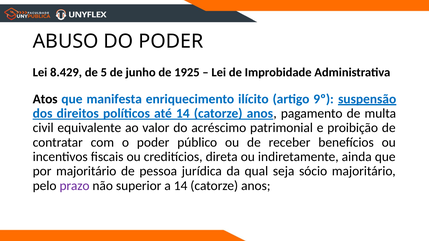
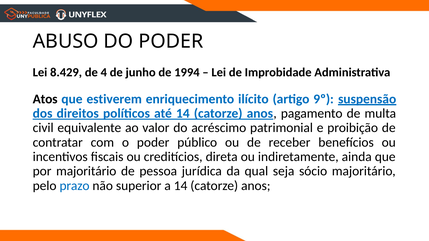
5: 5 -> 4
1925: 1925 -> 1994
manifesta: manifesta -> estiverem
prazo colour: purple -> blue
